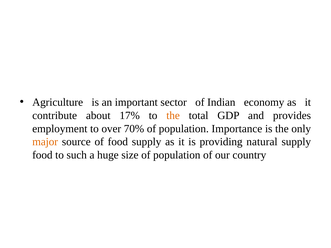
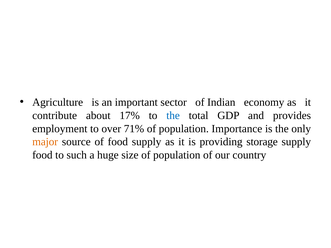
the at (173, 116) colour: orange -> blue
70%: 70% -> 71%
natural: natural -> storage
